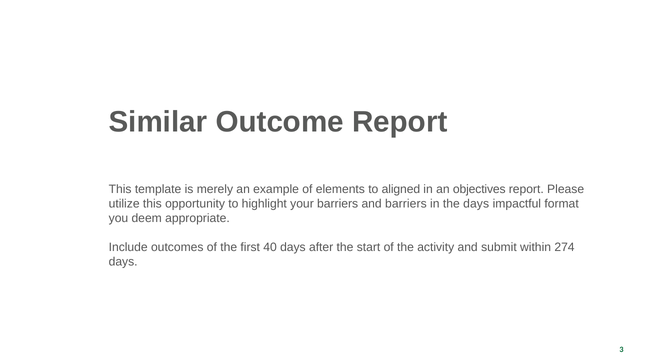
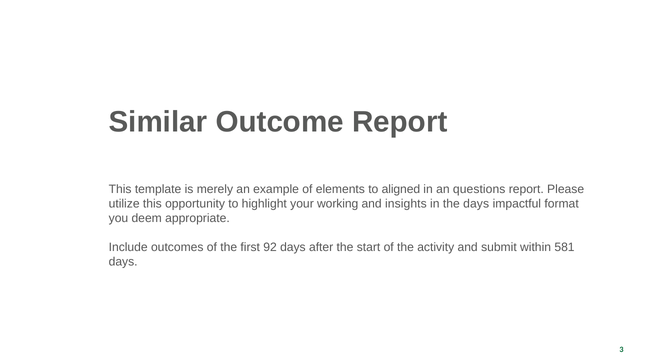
objectives: objectives -> questions
your barriers: barriers -> working
and barriers: barriers -> insights
40: 40 -> 92
274: 274 -> 581
